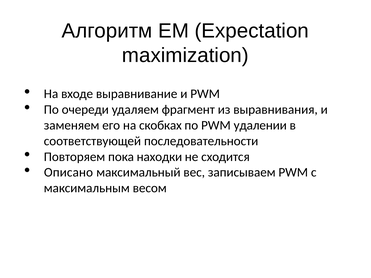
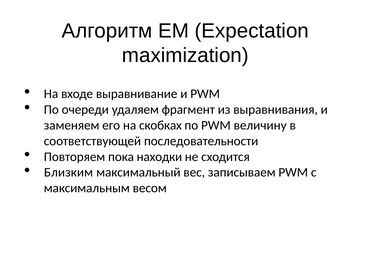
удалении: удалении -> величину
Описано: Описано -> Близким
